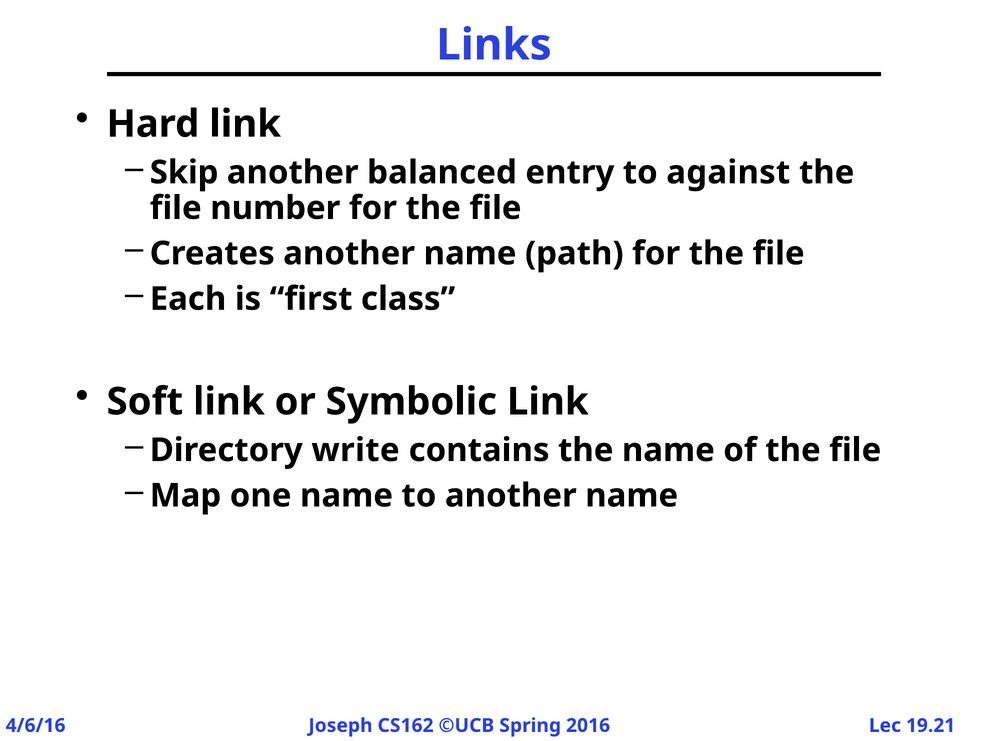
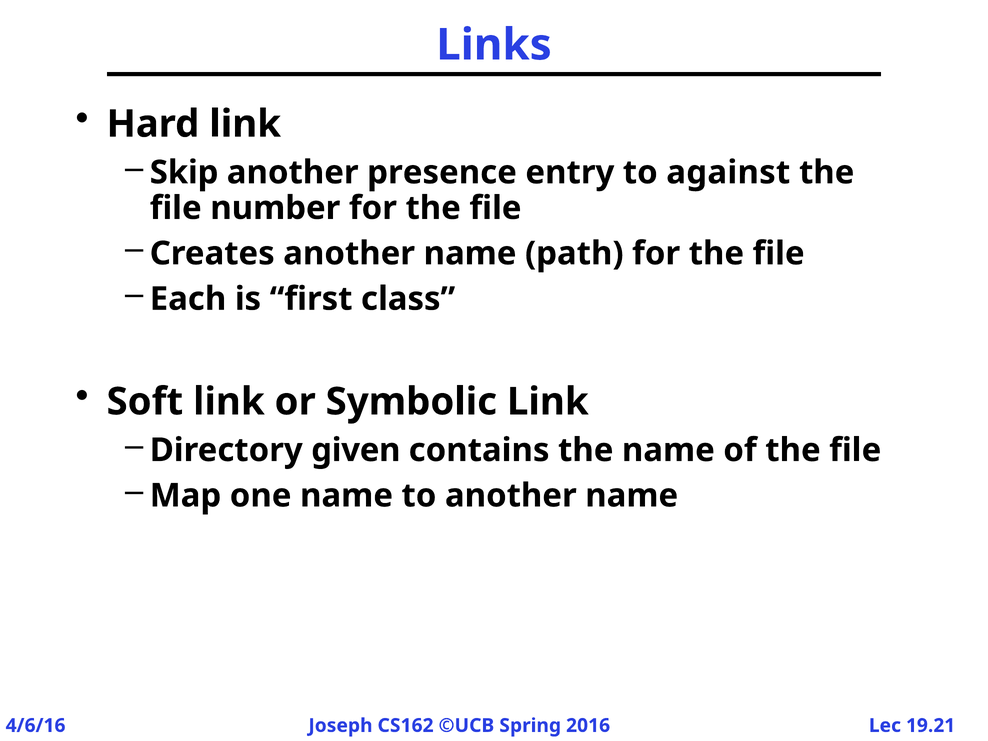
balanced: balanced -> presence
write: write -> given
